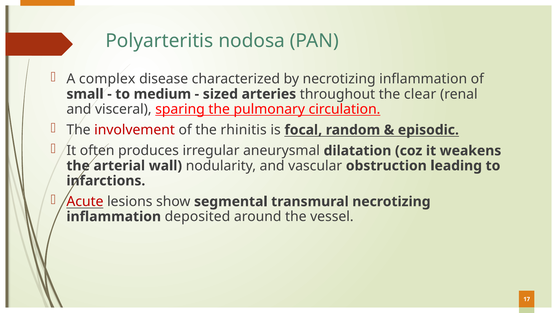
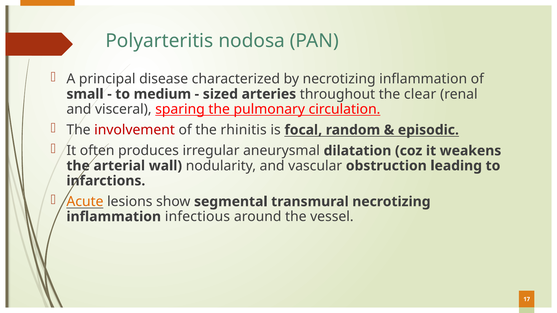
complex: complex -> principal
Acute colour: red -> orange
deposited: deposited -> infectious
